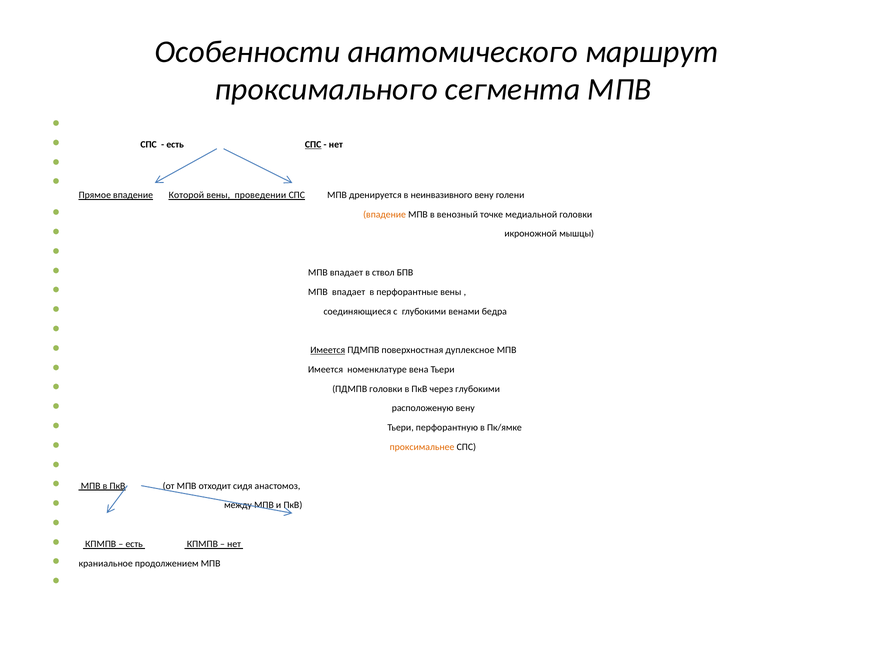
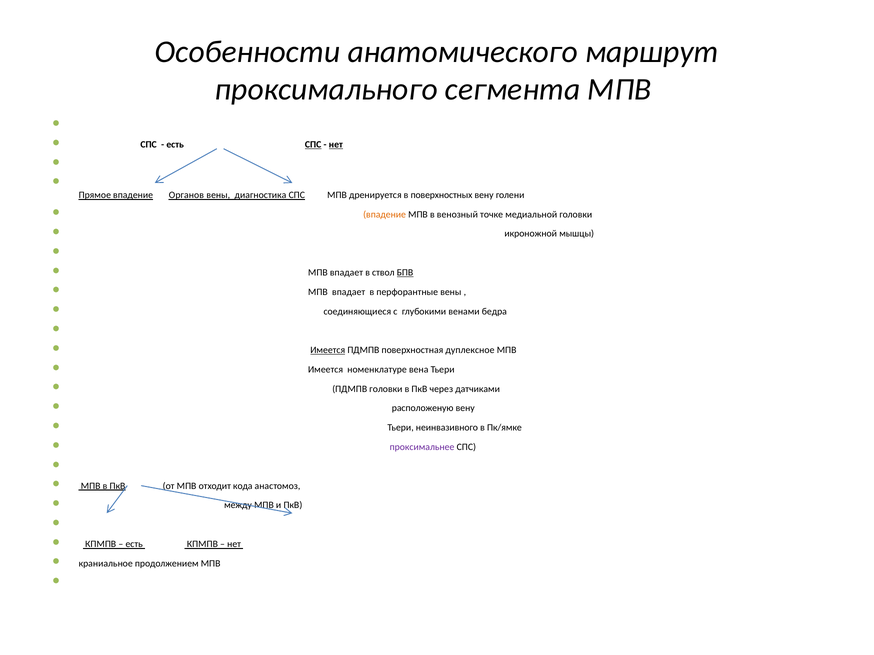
нет at (336, 145) underline: none -> present
Которой: Которой -> Органов
проведении: проведении -> диагностика
неинвазивного: неинвазивного -> поверхностных
БПВ underline: none -> present
через глубокими: глубокими -> датчиками
перфорантную: перфорантную -> неинвазивного
проксимальнее colour: orange -> purple
сидя: сидя -> кода
